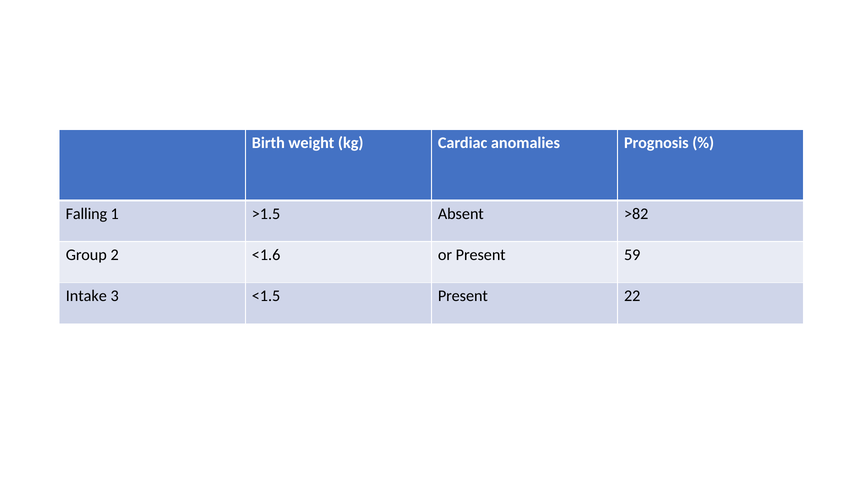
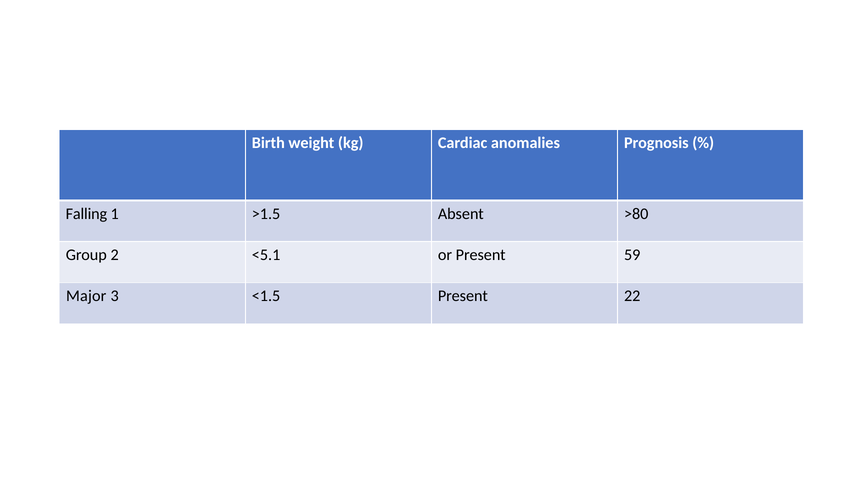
>82: >82 -> >80
<1.6: <1.6 -> <5.1
Intake: Intake -> Major
